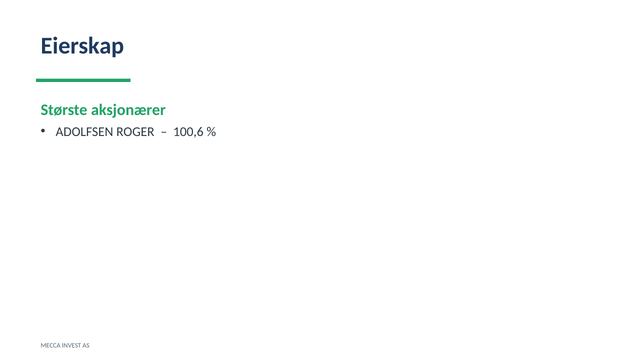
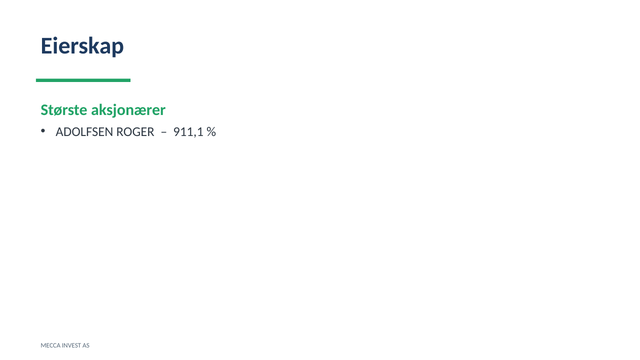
100,6: 100,6 -> 911,1
